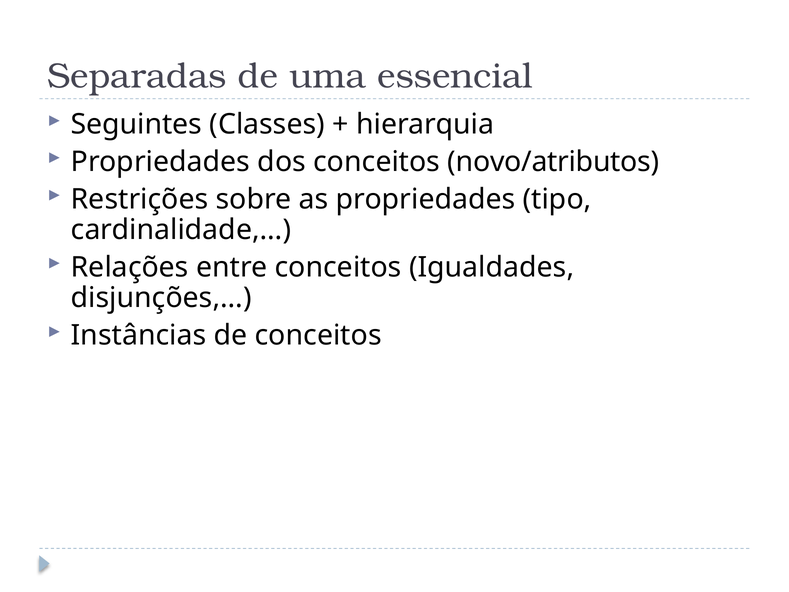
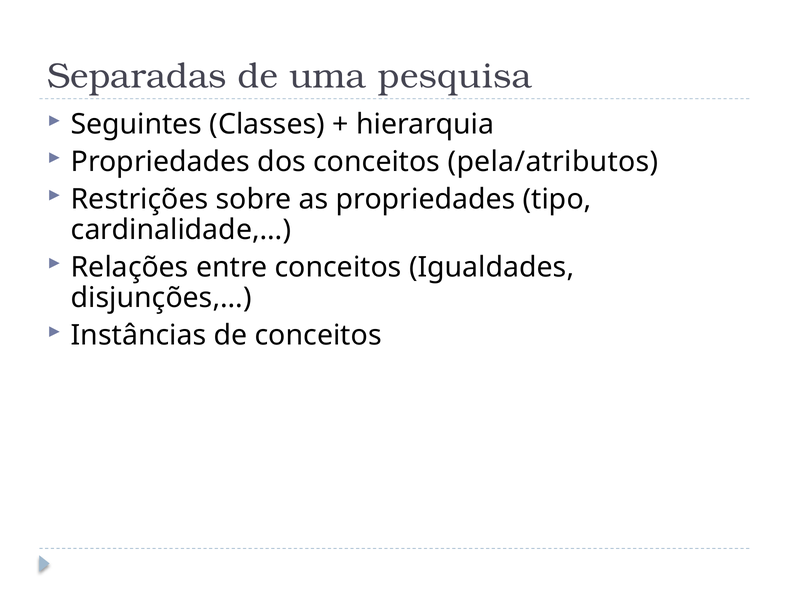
essencial: essencial -> pesquisa
novo/atributos: novo/atributos -> pela/atributos
